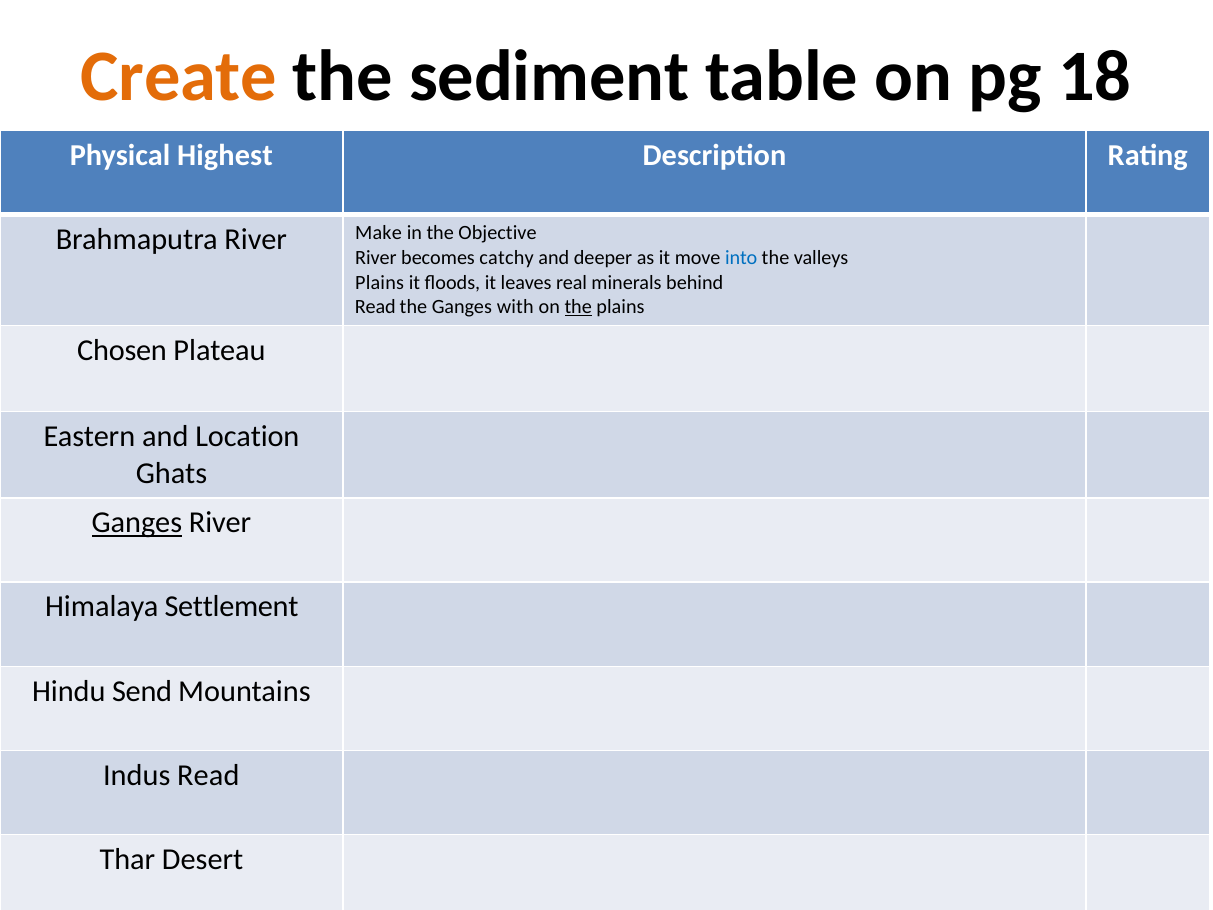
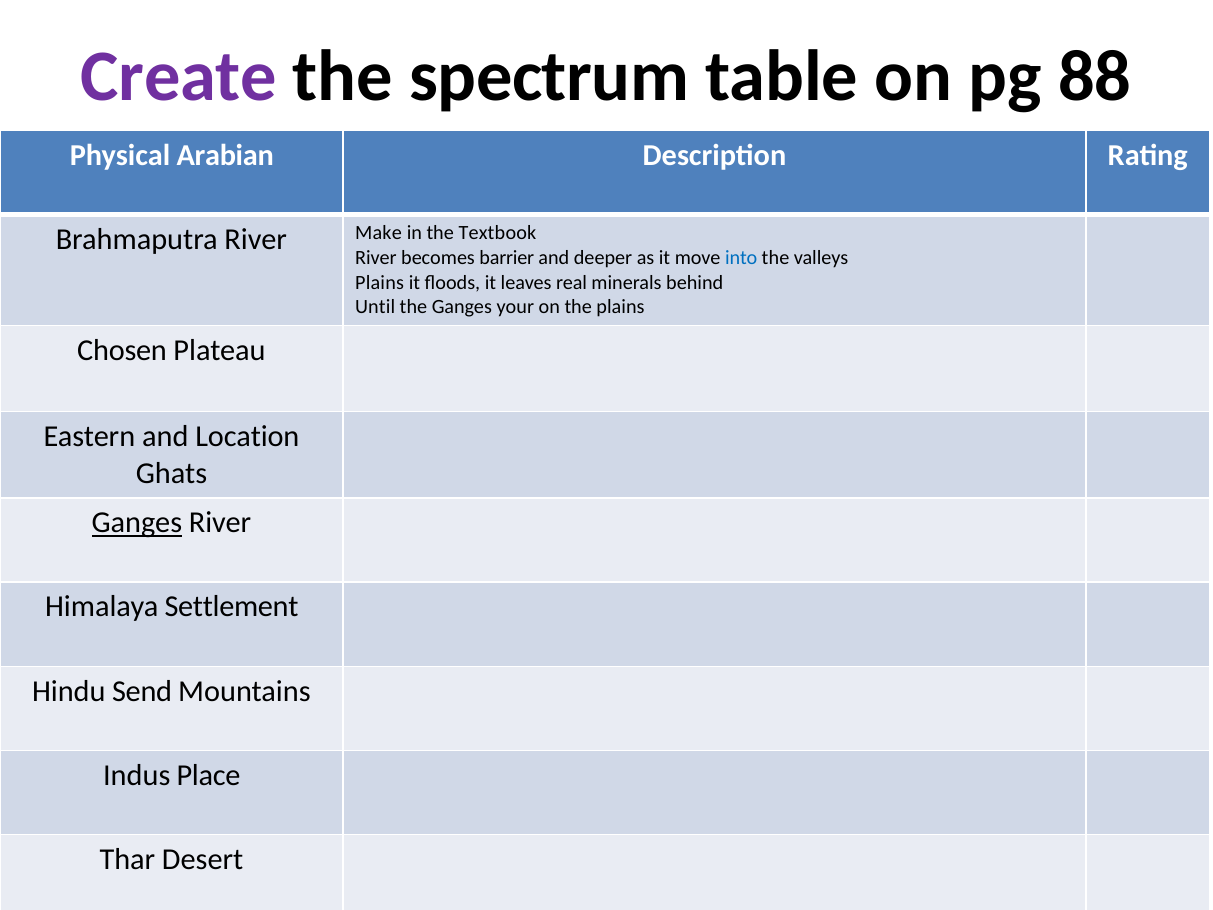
Create colour: orange -> purple
sediment: sediment -> spectrum
18: 18 -> 88
Highest: Highest -> Arabian
Objective: Objective -> Textbook
catchy: catchy -> barrier
Read at (375, 307): Read -> Until
with: with -> your
the at (578, 307) underline: present -> none
Indus Read: Read -> Place
